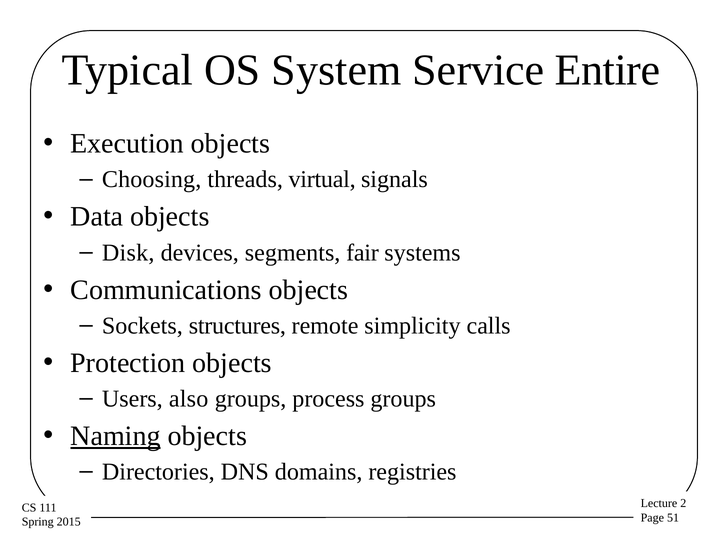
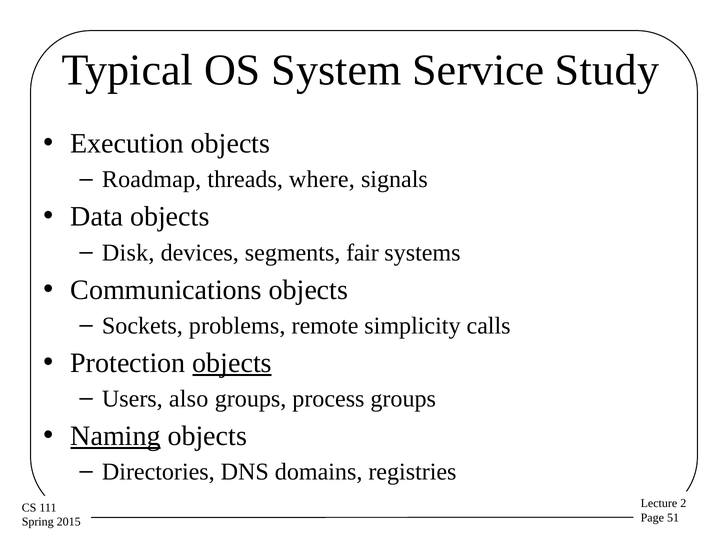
Entire: Entire -> Study
Choosing: Choosing -> Roadmap
virtual: virtual -> where
structures: structures -> problems
objects at (232, 363) underline: none -> present
